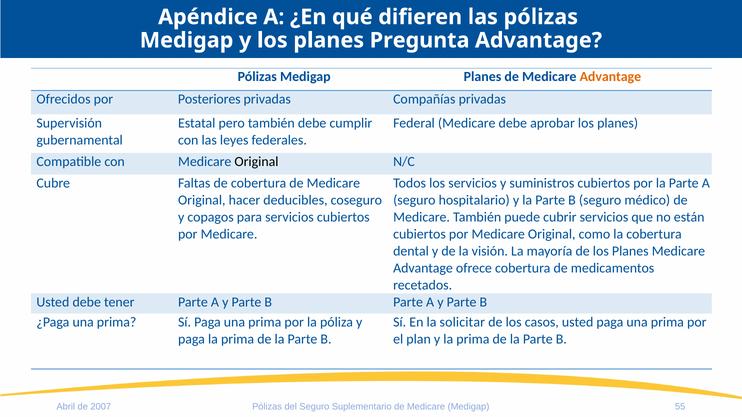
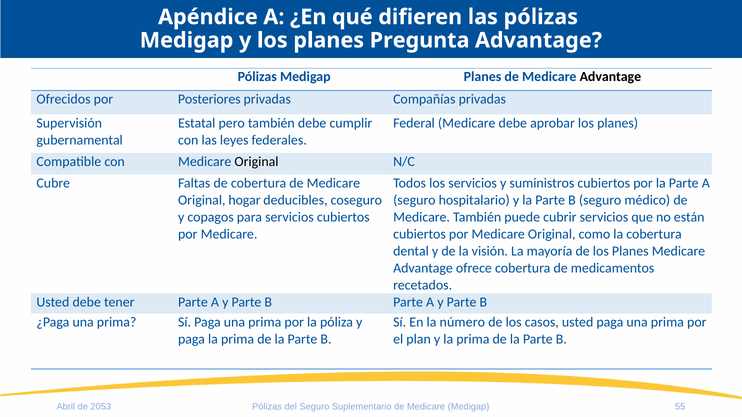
Advantage at (610, 77) colour: orange -> black
hacer: hacer -> hogar
solicitar: solicitar -> número
2007: 2007 -> 2053
